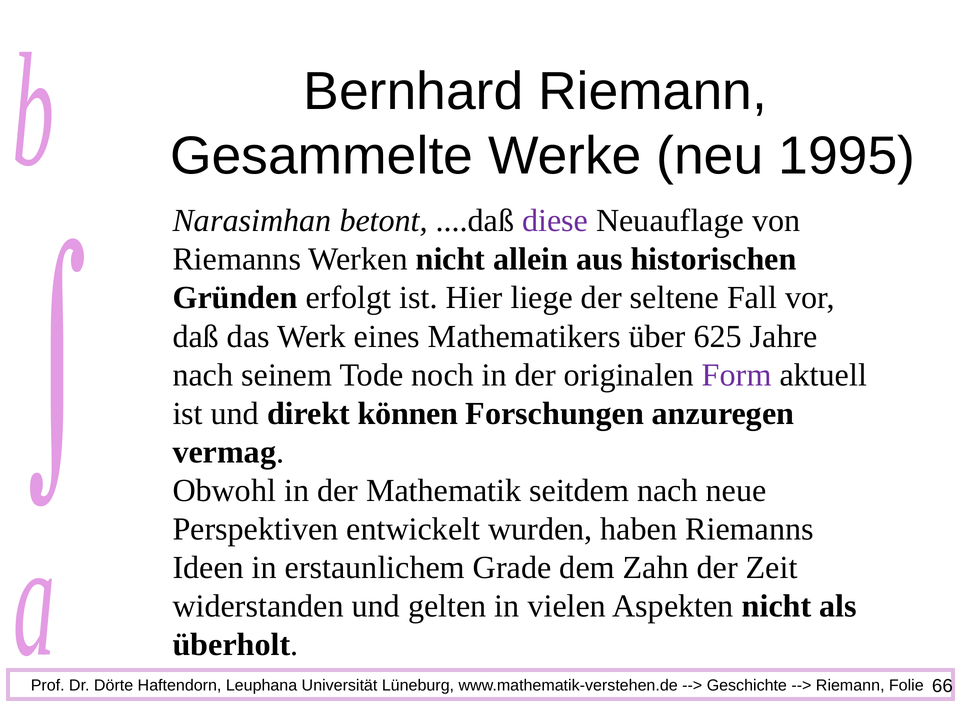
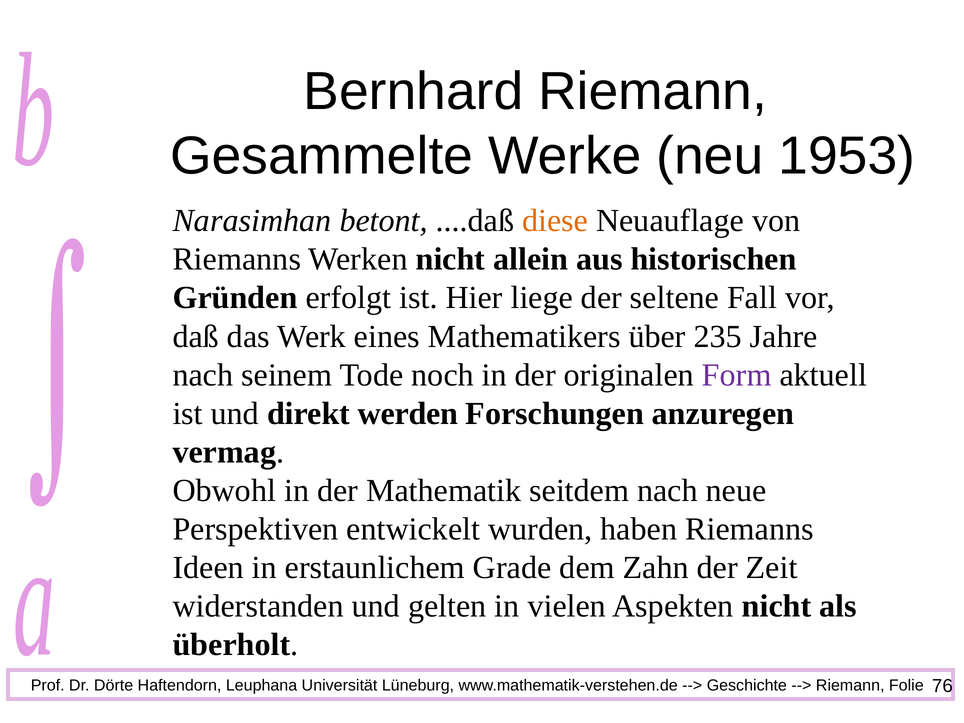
1995: 1995 -> 1953
diese colour: purple -> orange
625: 625 -> 235
können: können -> werden
66: 66 -> 76
